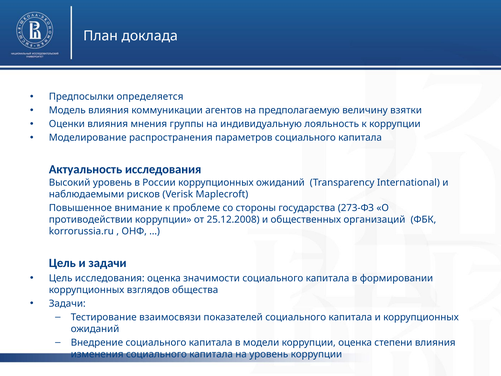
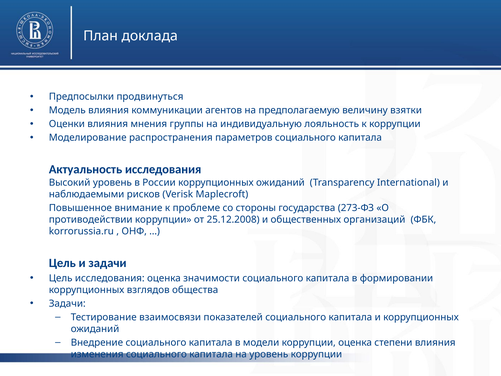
определяется: определяется -> продвинуться
